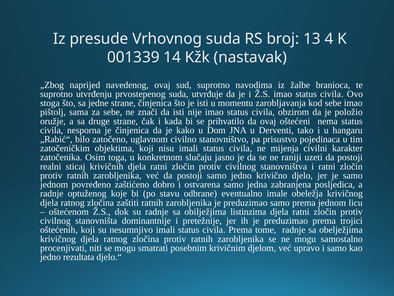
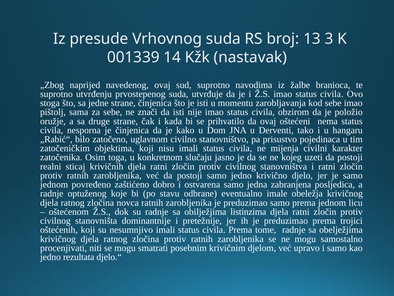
4: 4 -> 3
raniji: raniji -> kojeg
zaštiti: zaštiti -> novca
